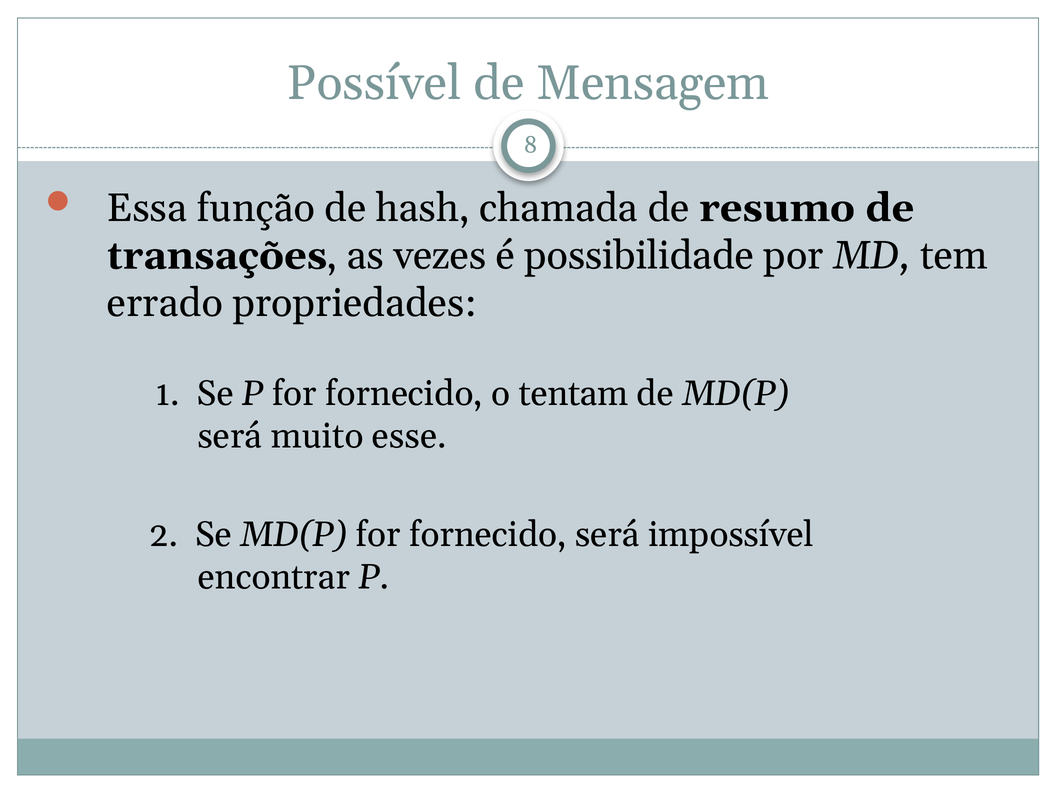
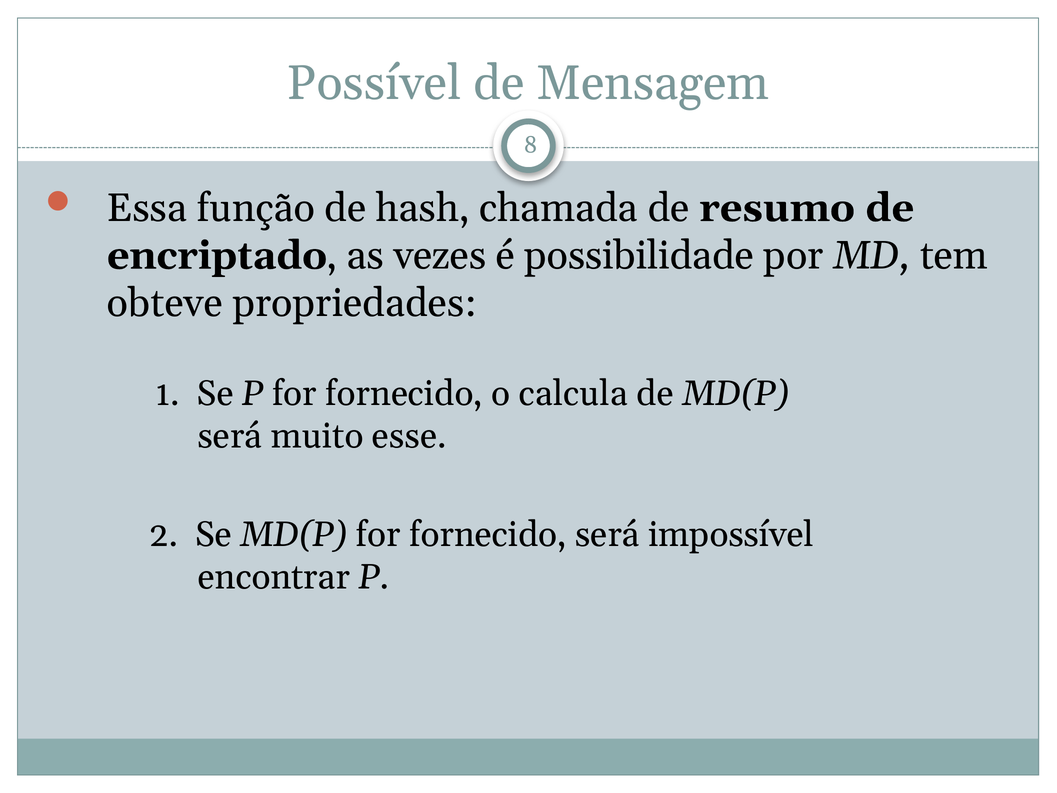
transações: transações -> encriptado
errado: errado -> obteve
tentam: tentam -> calcula
